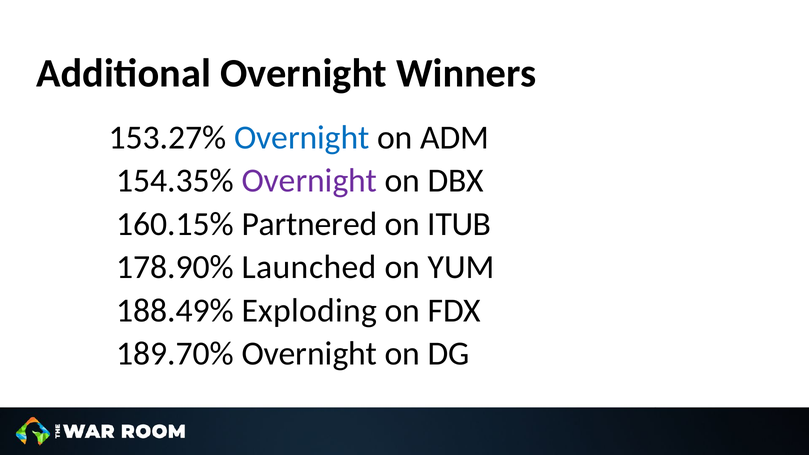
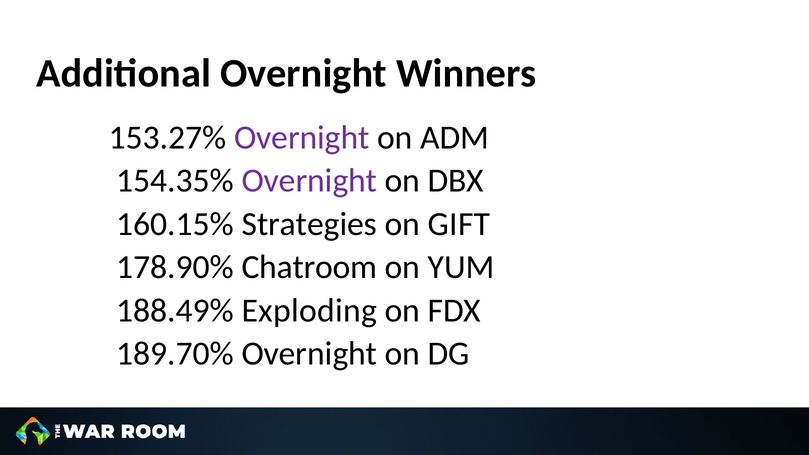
Overnight at (302, 138) colour: blue -> purple
Partnered: Partnered -> Strategies
ITUB: ITUB -> GIFT
Launched: Launched -> Chatroom
